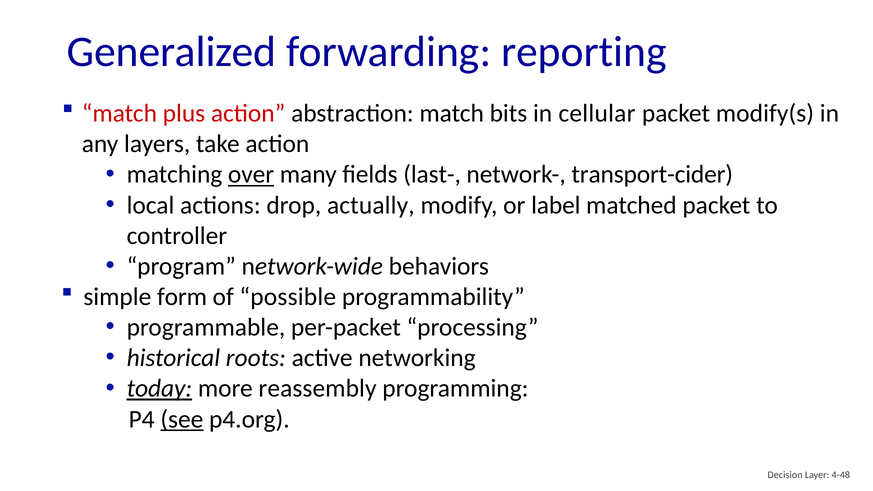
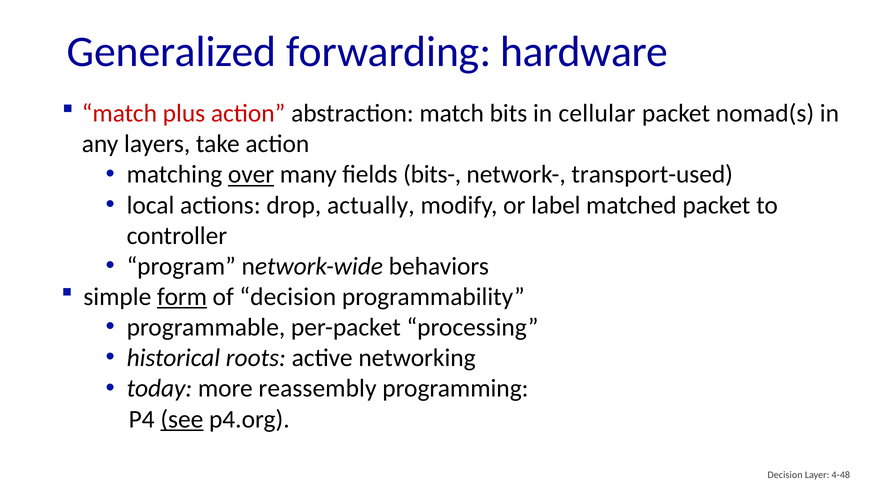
reporting: reporting -> hardware
modify(s: modify(s -> nomad(s
last-: last- -> bits-
transport-cider: transport-cider -> transport-used
form underline: none -> present
of possible: possible -> decision
today underline: present -> none
